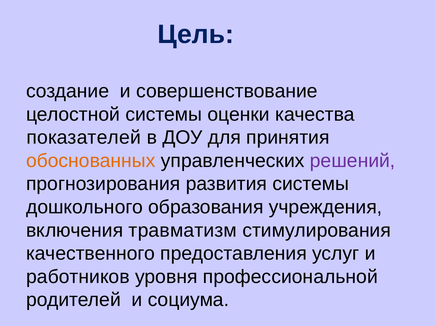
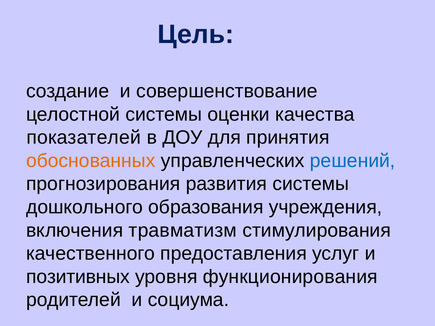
решений colour: purple -> blue
работников: работников -> позитивных
профессиональной: профессиональной -> функционирования
